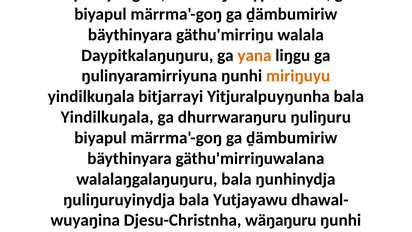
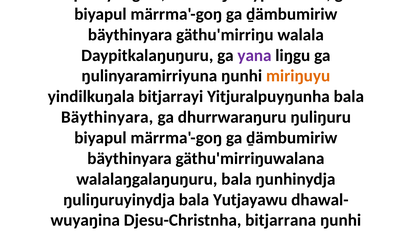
yana colour: orange -> purple
Yindilkuŋala at (107, 117): Yindilkuŋala -> Bäythinyara
wäŋaŋuru: wäŋaŋuru -> bitjarrana
